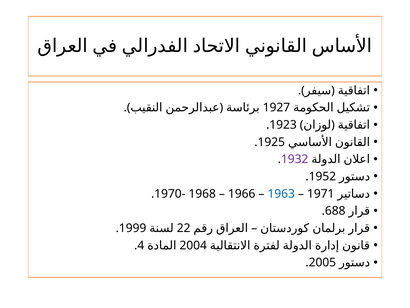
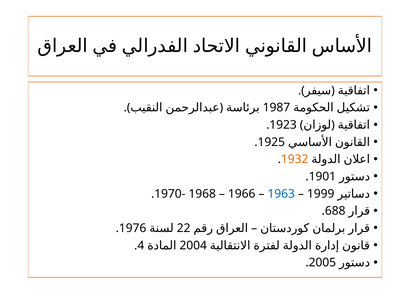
1927: 1927 -> 1987
1932 colour: purple -> orange
1952: 1952 -> 1901
1971: 1971 -> 1999
1999: 1999 -> 1976
